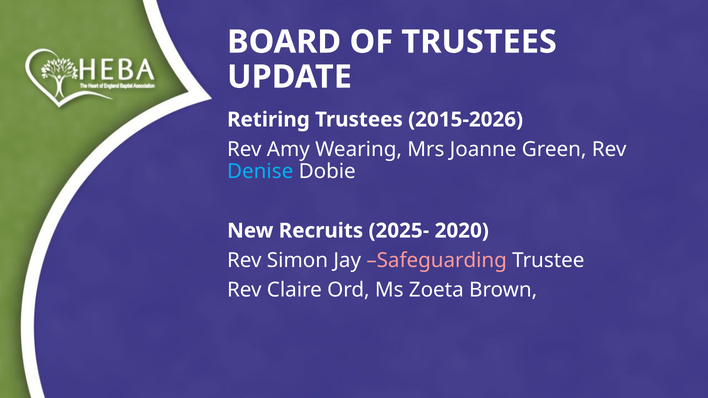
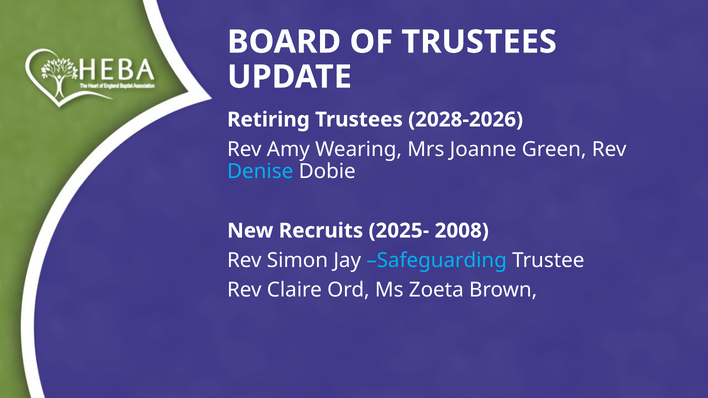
2015-2026: 2015-2026 -> 2028-2026
2020: 2020 -> 2008
Safeguarding colour: pink -> light blue
